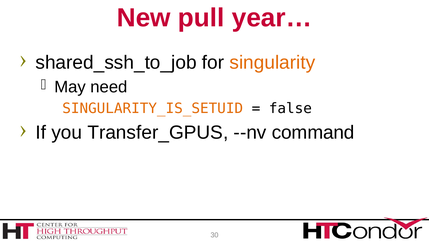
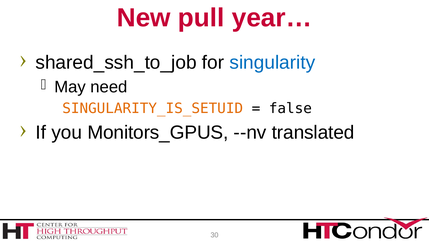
singularity colour: orange -> blue
Transfer_GPUS: Transfer_GPUS -> Monitors_GPUS
command: command -> translated
